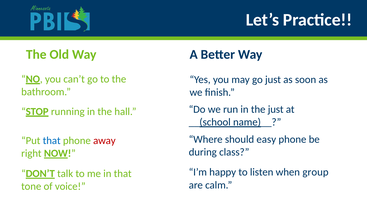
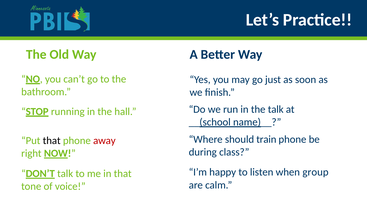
the just: just -> talk
easy: easy -> train
that at (52, 141) colour: blue -> black
